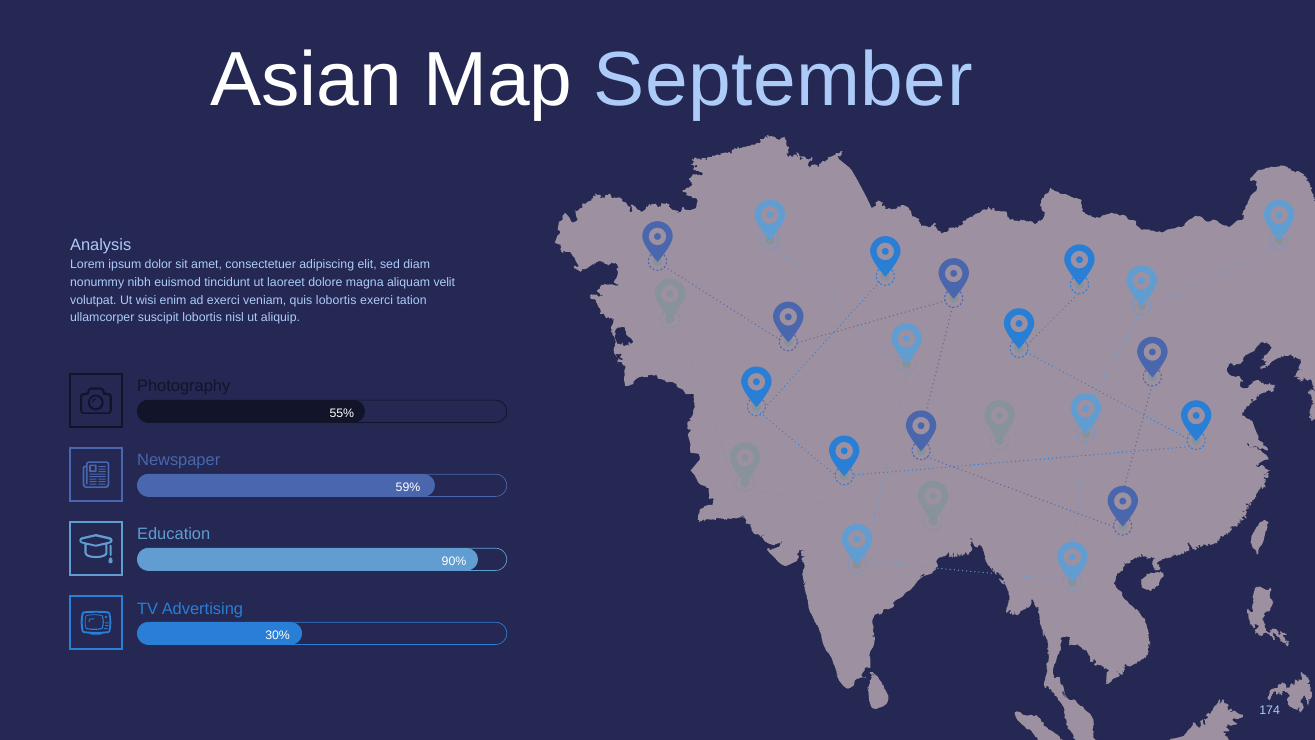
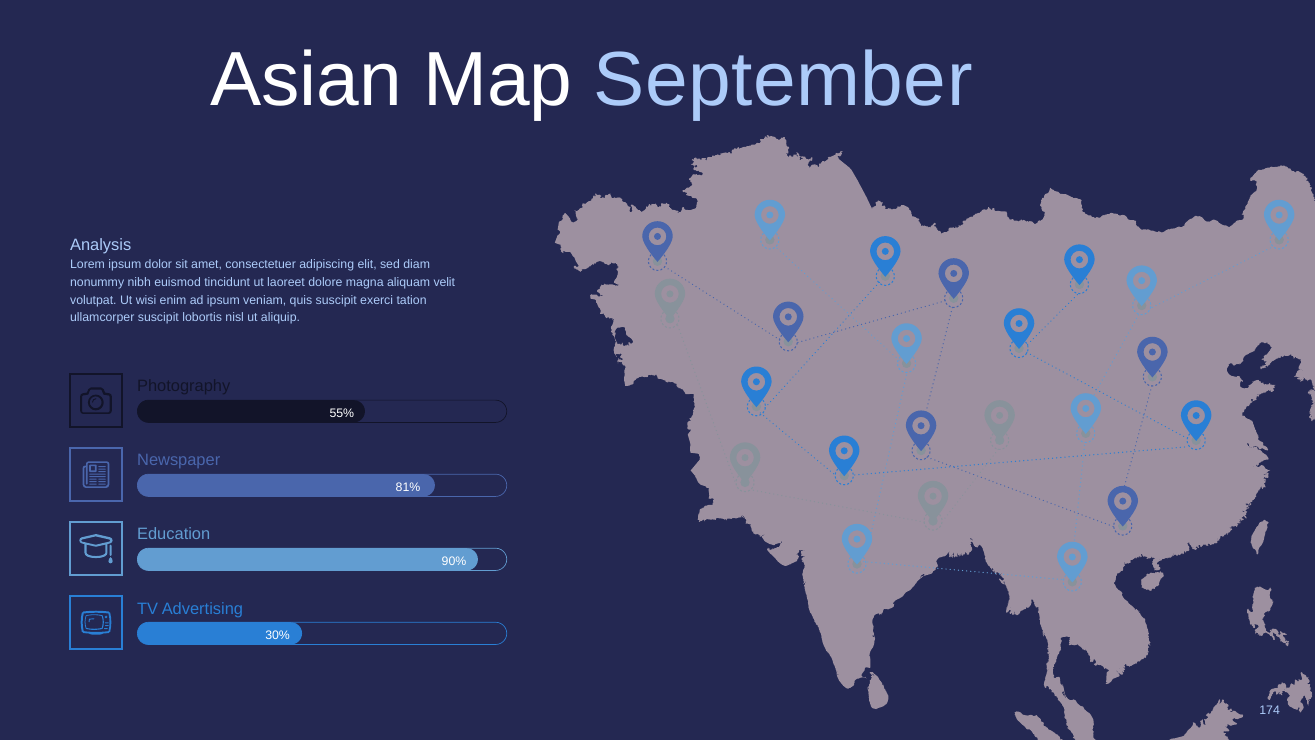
ad exerci: exerci -> ipsum
quis lobortis: lobortis -> suscipit
59%: 59% -> 81%
